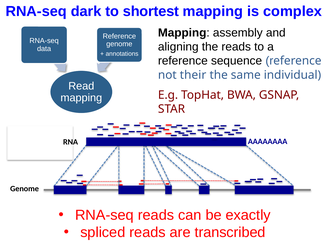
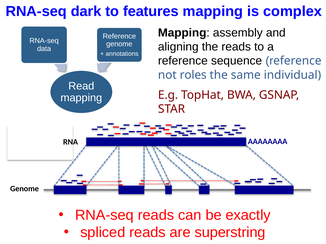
shortest: shortest -> features
their: their -> roles
transcribed: transcribed -> superstring
